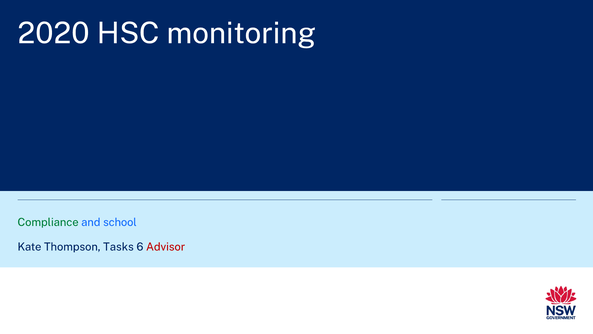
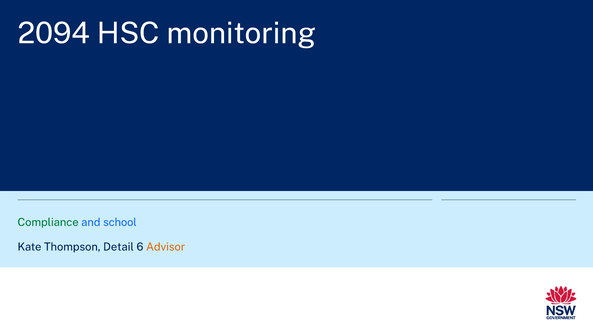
2020: 2020 -> 2094
Tasks: Tasks -> Detail
Advisor colour: red -> orange
